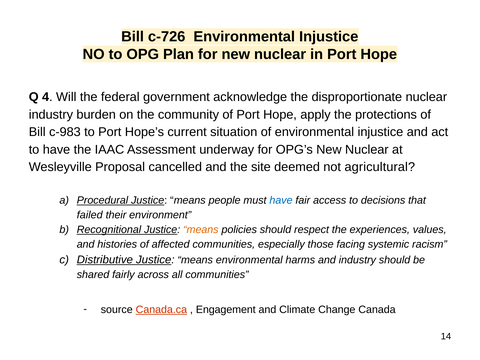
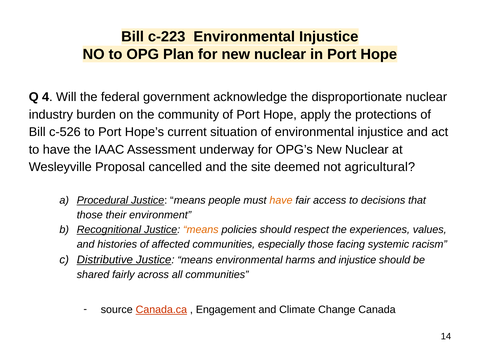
c-726: c-726 -> c-223
c-983: c-983 -> c-526
have at (281, 200) colour: blue -> orange
failed at (90, 215): failed -> those
and industry: industry -> injustice
